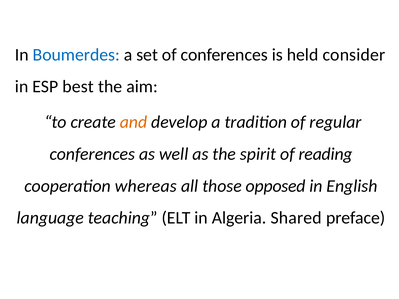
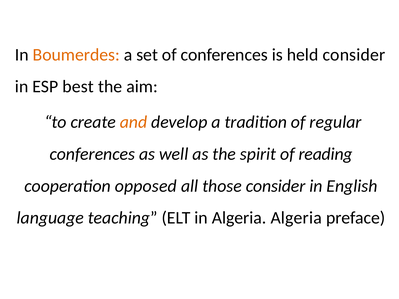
Boumerdes colour: blue -> orange
whereas: whereas -> opposed
those opposed: opposed -> consider
Algeria Shared: Shared -> Algeria
